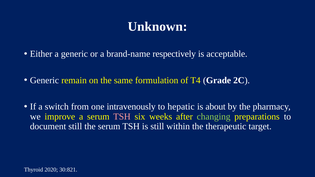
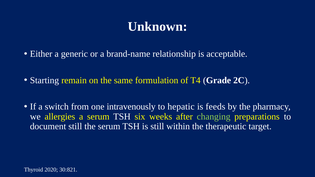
respectively: respectively -> relationship
Generic at (44, 80): Generic -> Starting
about: about -> feeds
improve: improve -> allergies
TSH at (122, 117) colour: pink -> white
